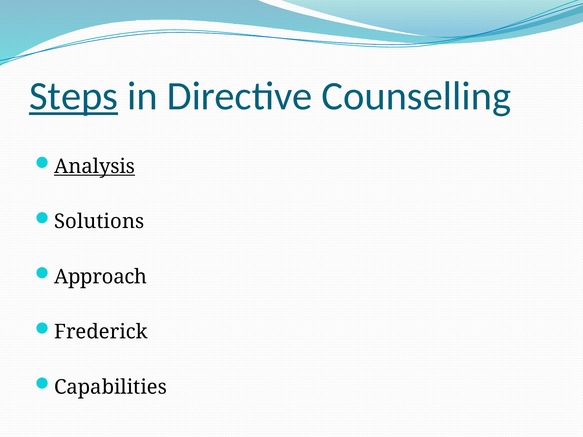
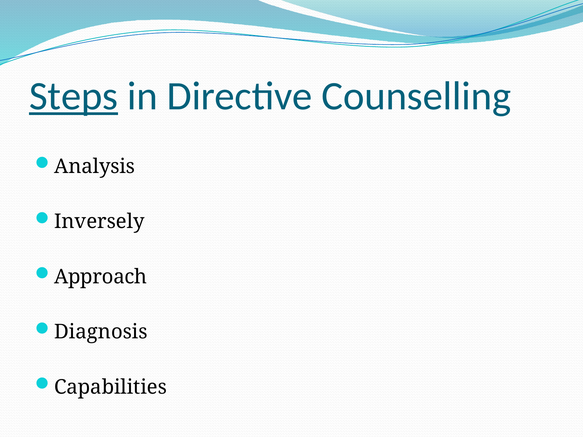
Analysis underline: present -> none
Solutions: Solutions -> Inversely
Frederick: Frederick -> Diagnosis
